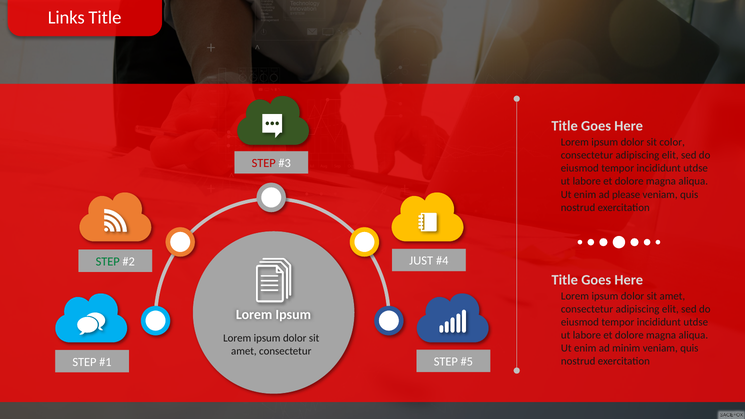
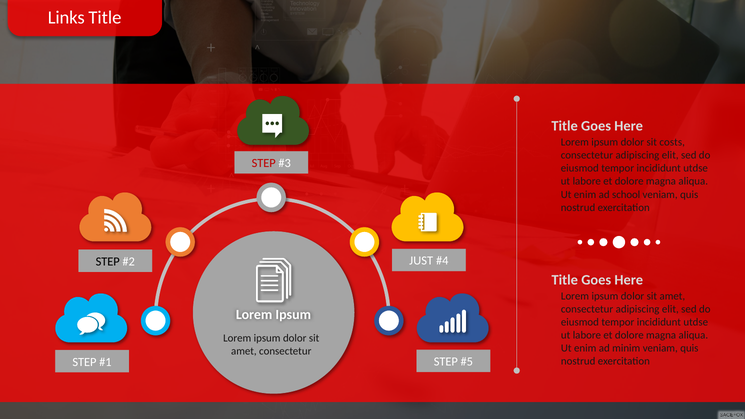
color: color -> costs
please: please -> school
STEP at (108, 262) colour: green -> black
